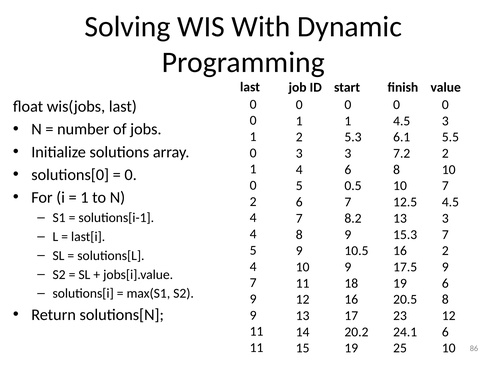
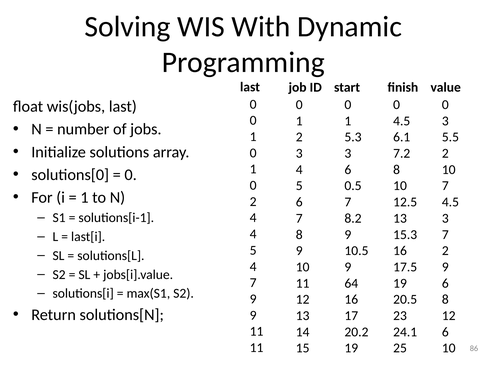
18: 18 -> 64
